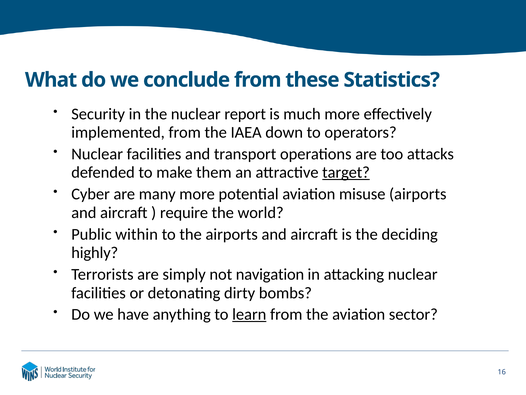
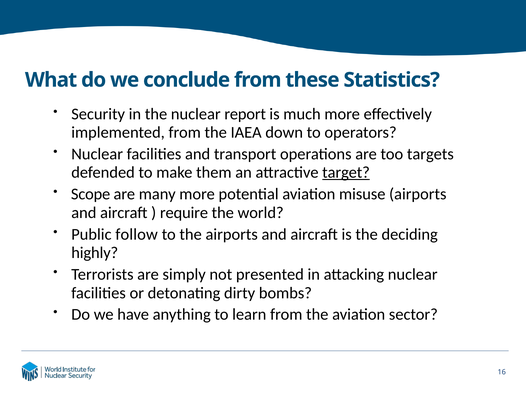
attacks: attacks -> targets
Cyber: Cyber -> Scope
within: within -> follow
navigation: navigation -> presented
learn underline: present -> none
